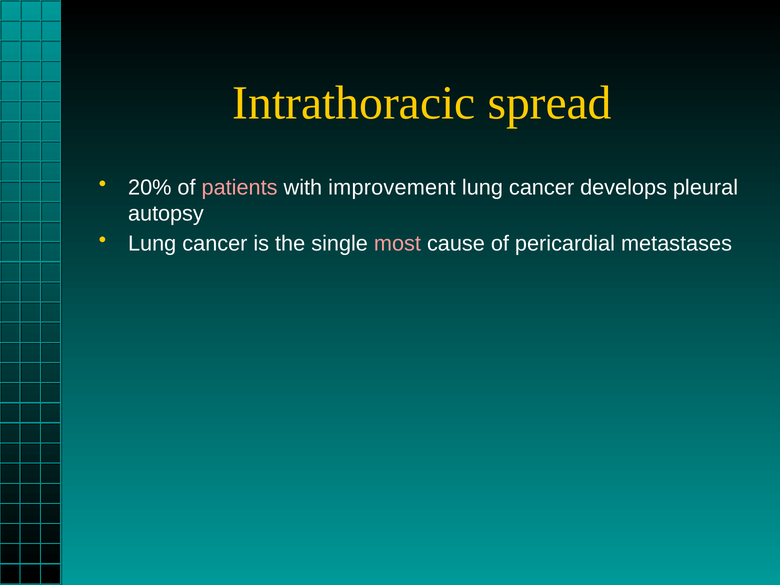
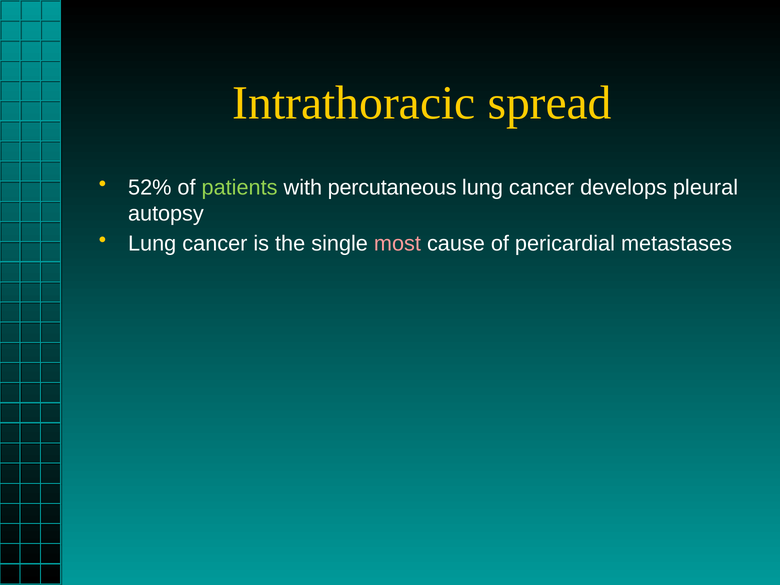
20%: 20% -> 52%
patients colour: pink -> light green
improvement: improvement -> percutaneous
